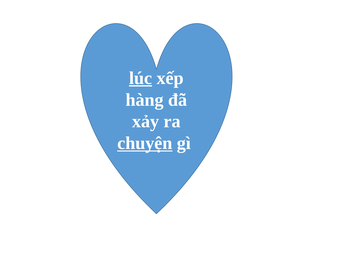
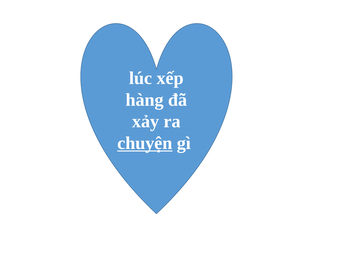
lúc underline: present -> none
